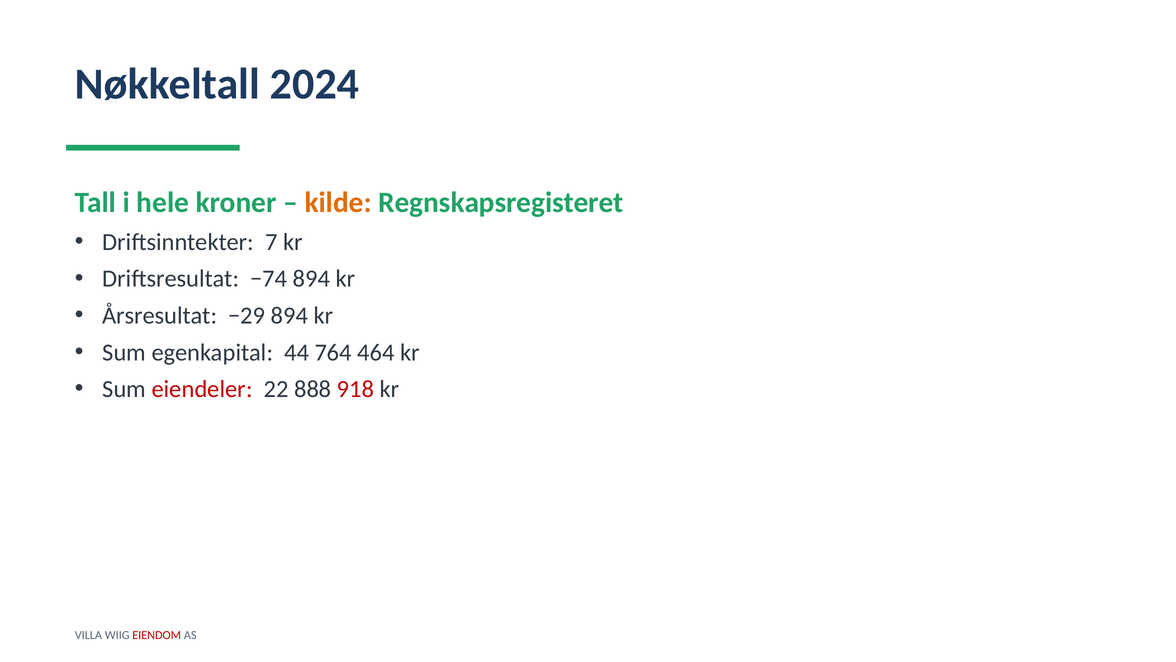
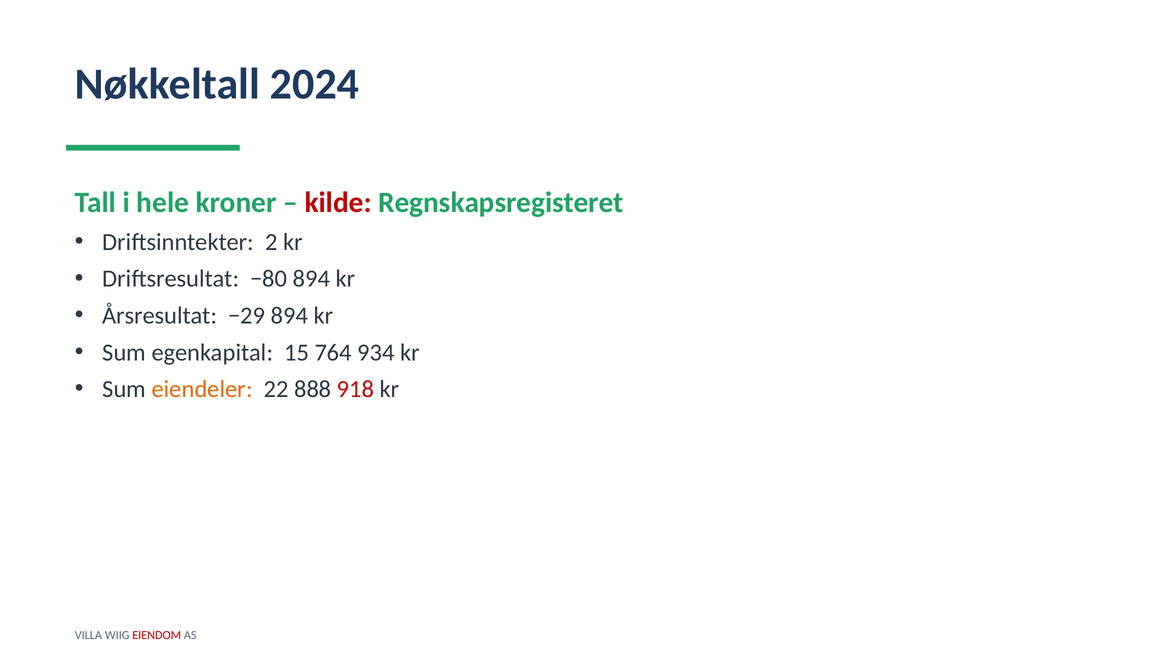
kilde colour: orange -> red
7: 7 -> 2
−74: −74 -> −80
44: 44 -> 15
464: 464 -> 934
eiendeler colour: red -> orange
